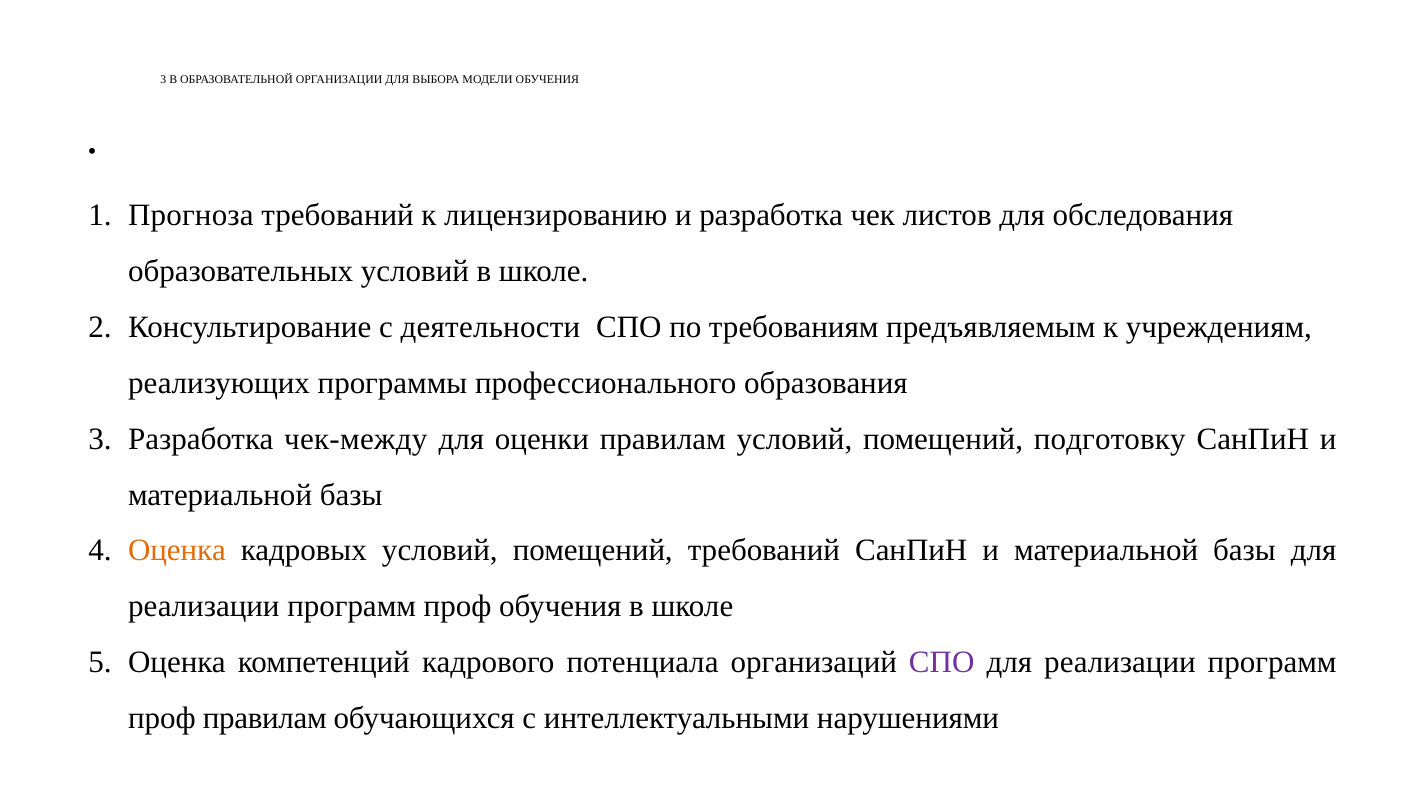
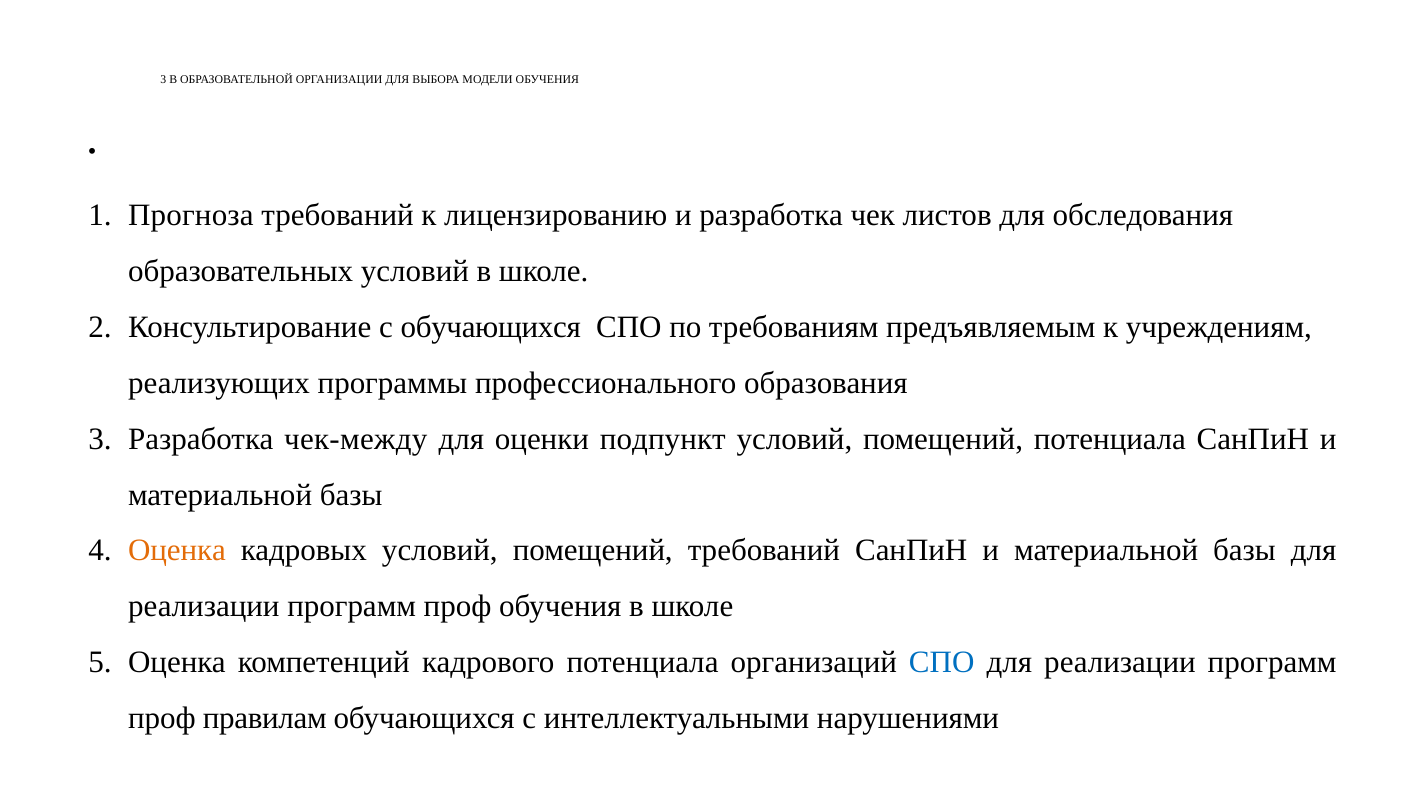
с деятельности: деятельности -> обучающихся
оценки правилам: правилам -> подпункт
помещений подготовку: подготовку -> потенциала
СПО at (942, 662) colour: purple -> blue
